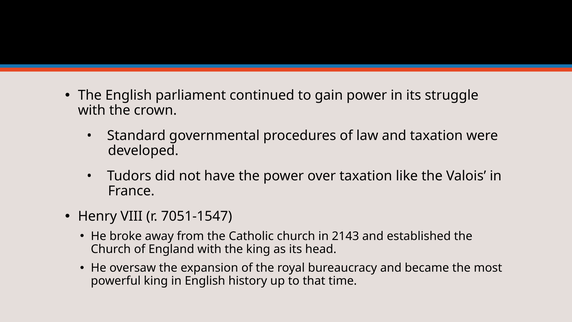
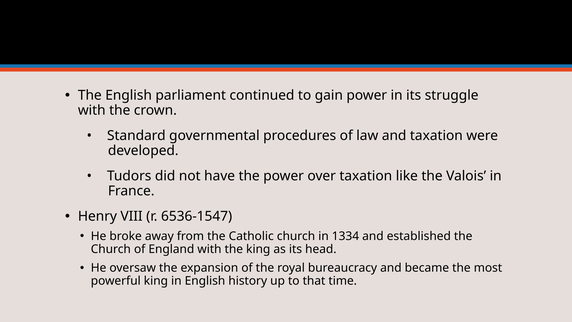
7051-1547: 7051-1547 -> 6536-1547
2143: 2143 -> 1334
